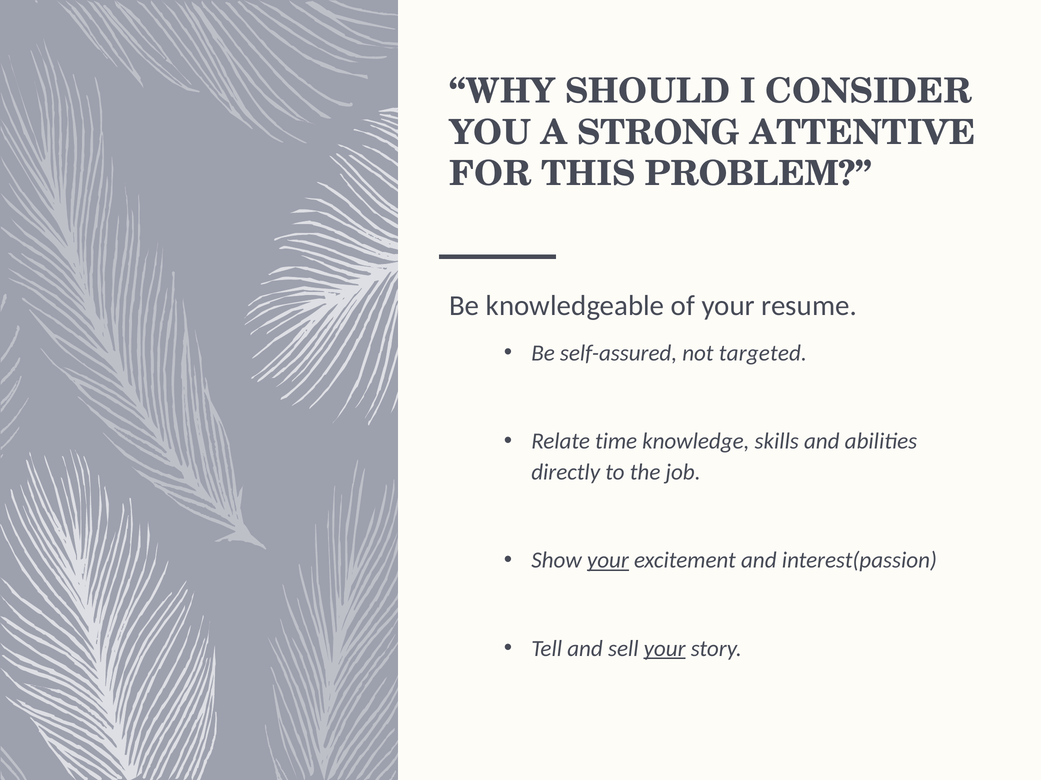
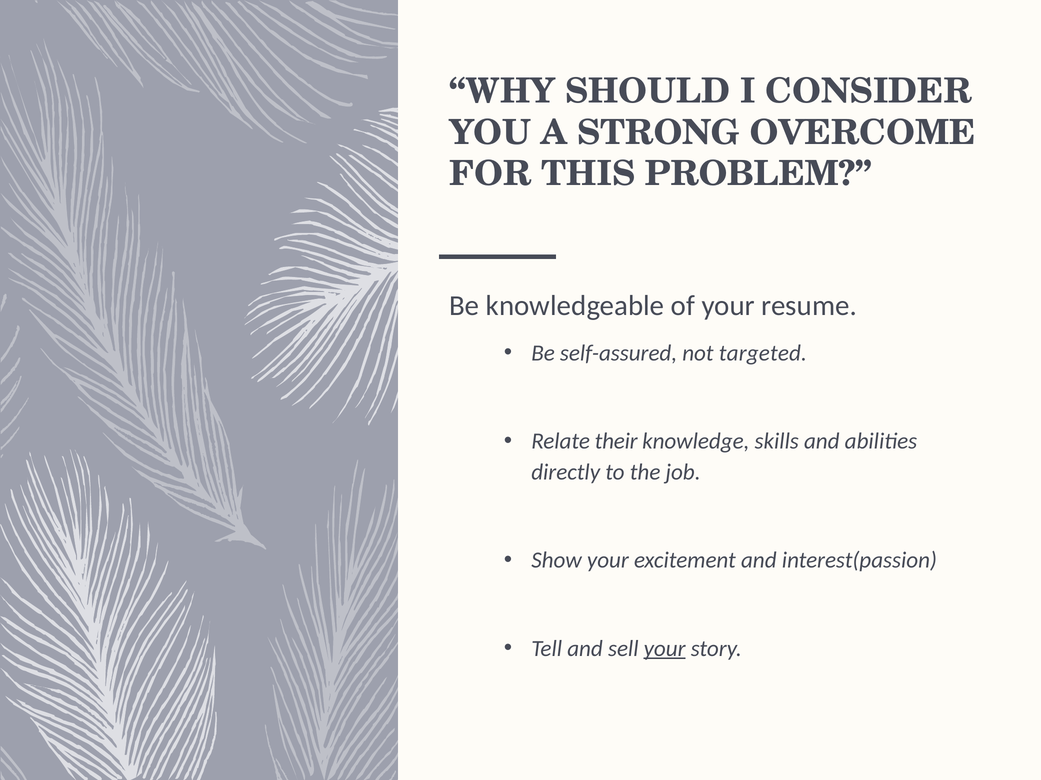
ATTENTIVE: ATTENTIVE -> OVERCOME
time: time -> their
your at (608, 561) underline: present -> none
